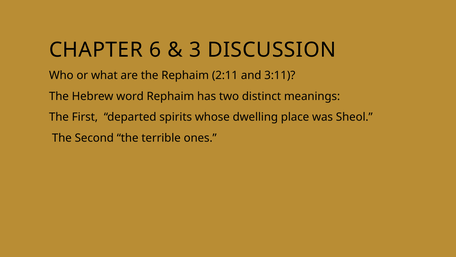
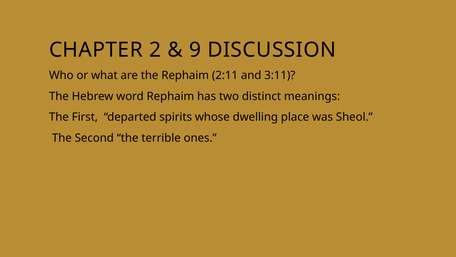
6: 6 -> 2
3: 3 -> 9
